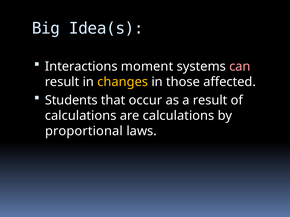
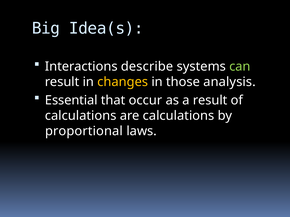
moment: moment -> describe
can colour: pink -> light green
affected: affected -> analysis
Students: Students -> Essential
